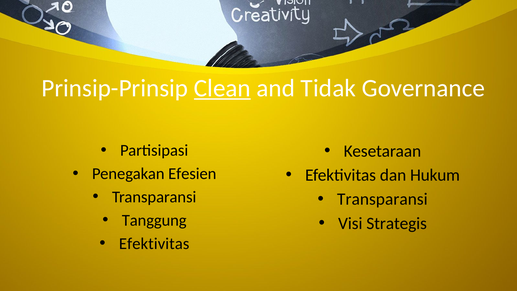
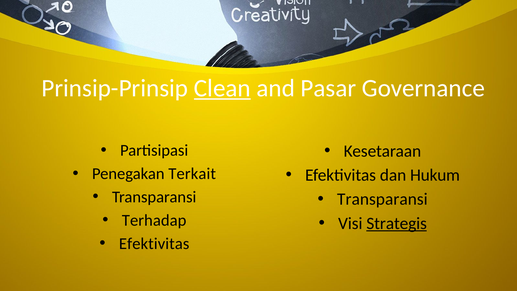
Tidak: Tidak -> Pasar
Efesien: Efesien -> Terkait
Tanggung: Tanggung -> Terhadap
Strategis underline: none -> present
